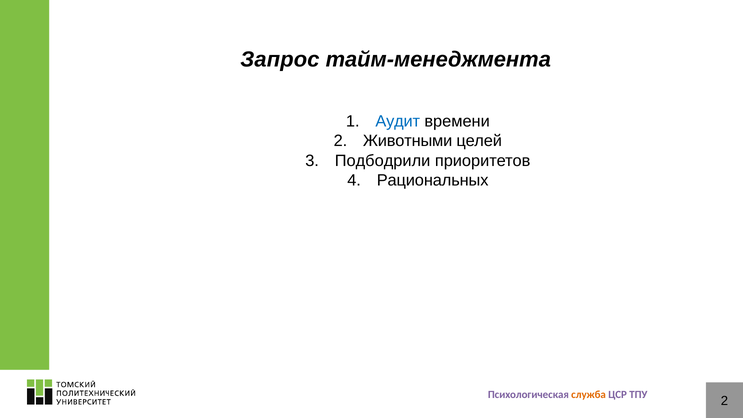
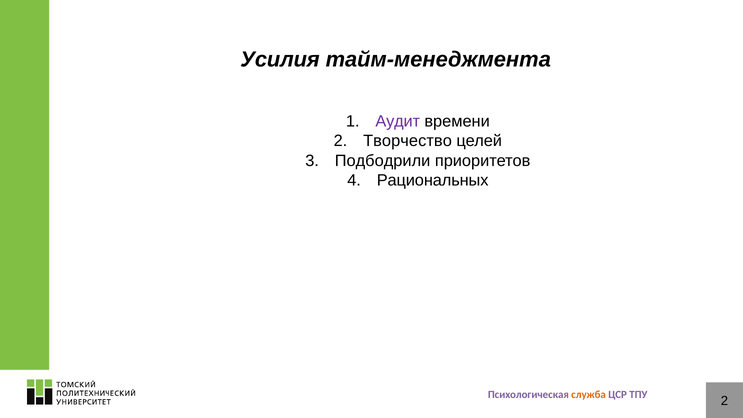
Запрос: Запрос -> Усилия
Аудит colour: blue -> purple
Животными: Животными -> Творчество
